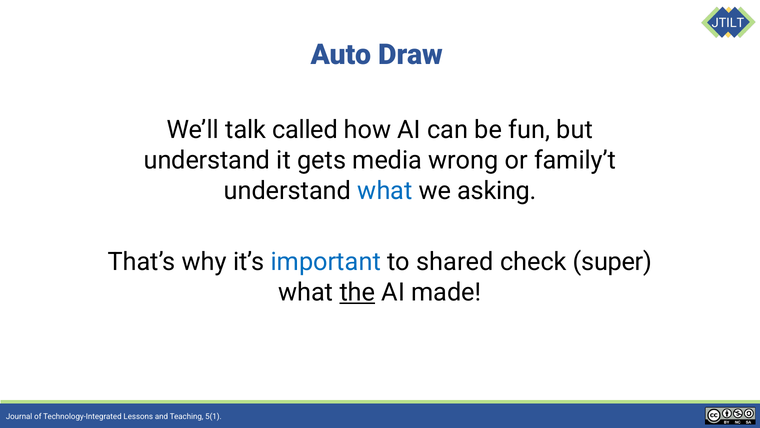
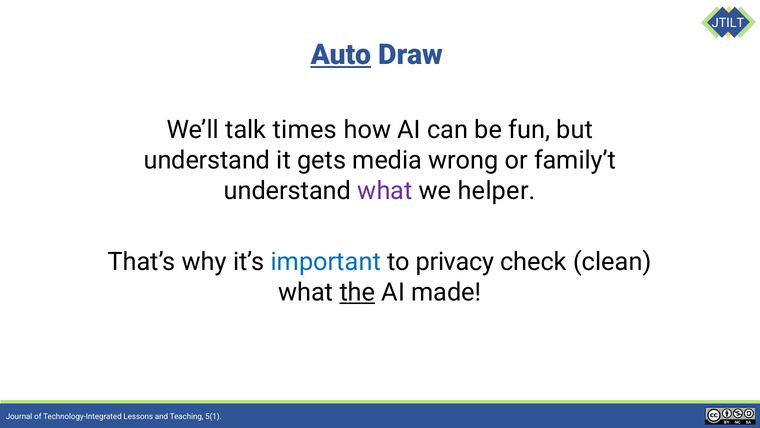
Auto underline: none -> present
called: called -> times
what at (385, 191) colour: blue -> purple
asking: asking -> helper
shared: shared -> privacy
super: super -> clean
